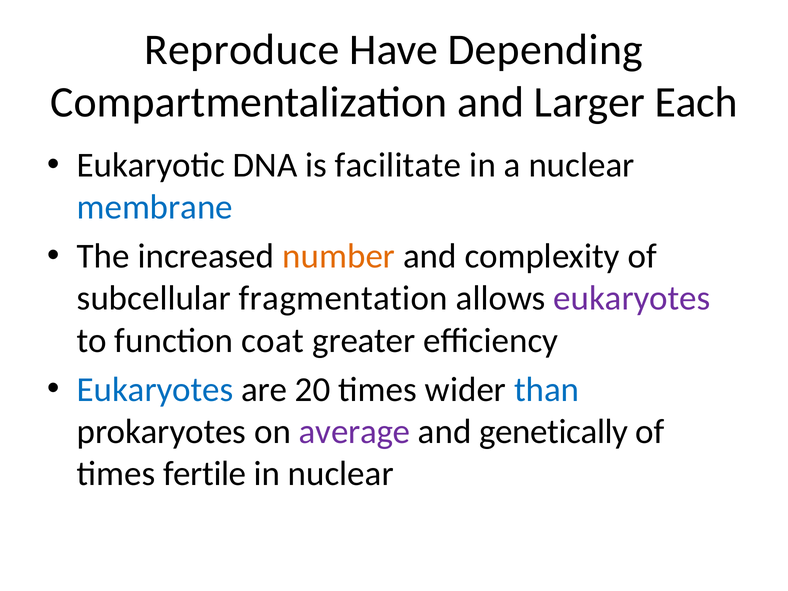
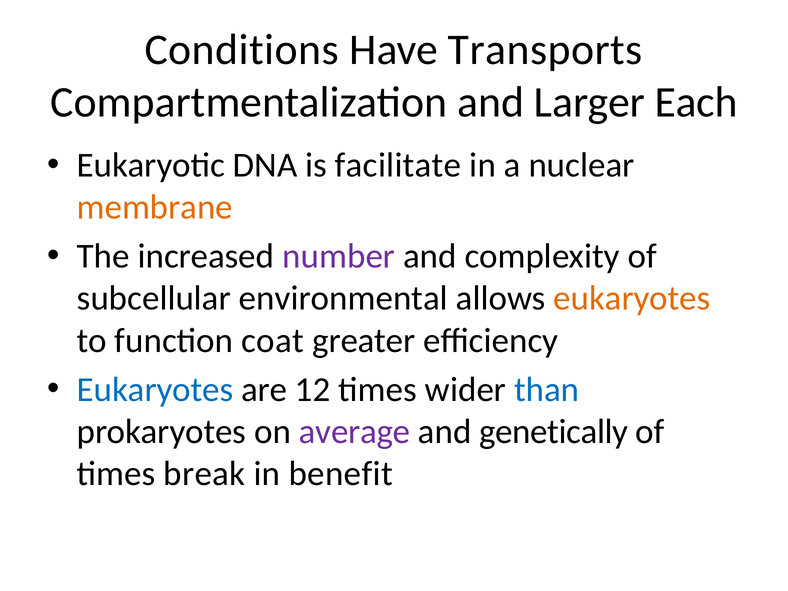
Reproduce: Reproduce -> Conditions
Depending: Depending -> Transports
membrane colour: blue -> orange
number colour: orange -> purple
fragmentation: fragmentation -> environmental
eukaryotes at (632, 298) colour: purple -> orange
20: 20 -> 12
fertile: fertile -> break
in nuclear: nuclear -> benefit
